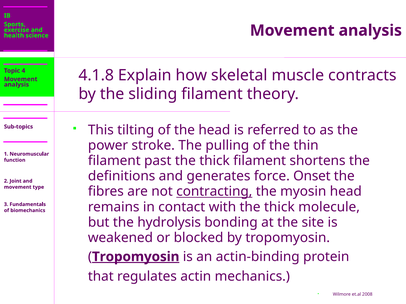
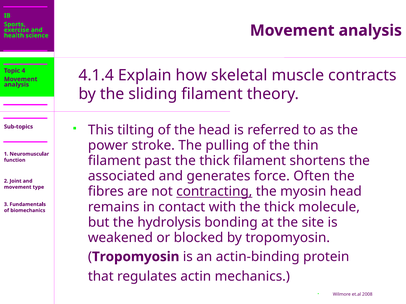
4.1.8: 4.1.8 -> 4.1.4
definitions: definitions -> associated
Onset: Onset -> Often
Tropomyosin at (136, 257) underline: present -> none
